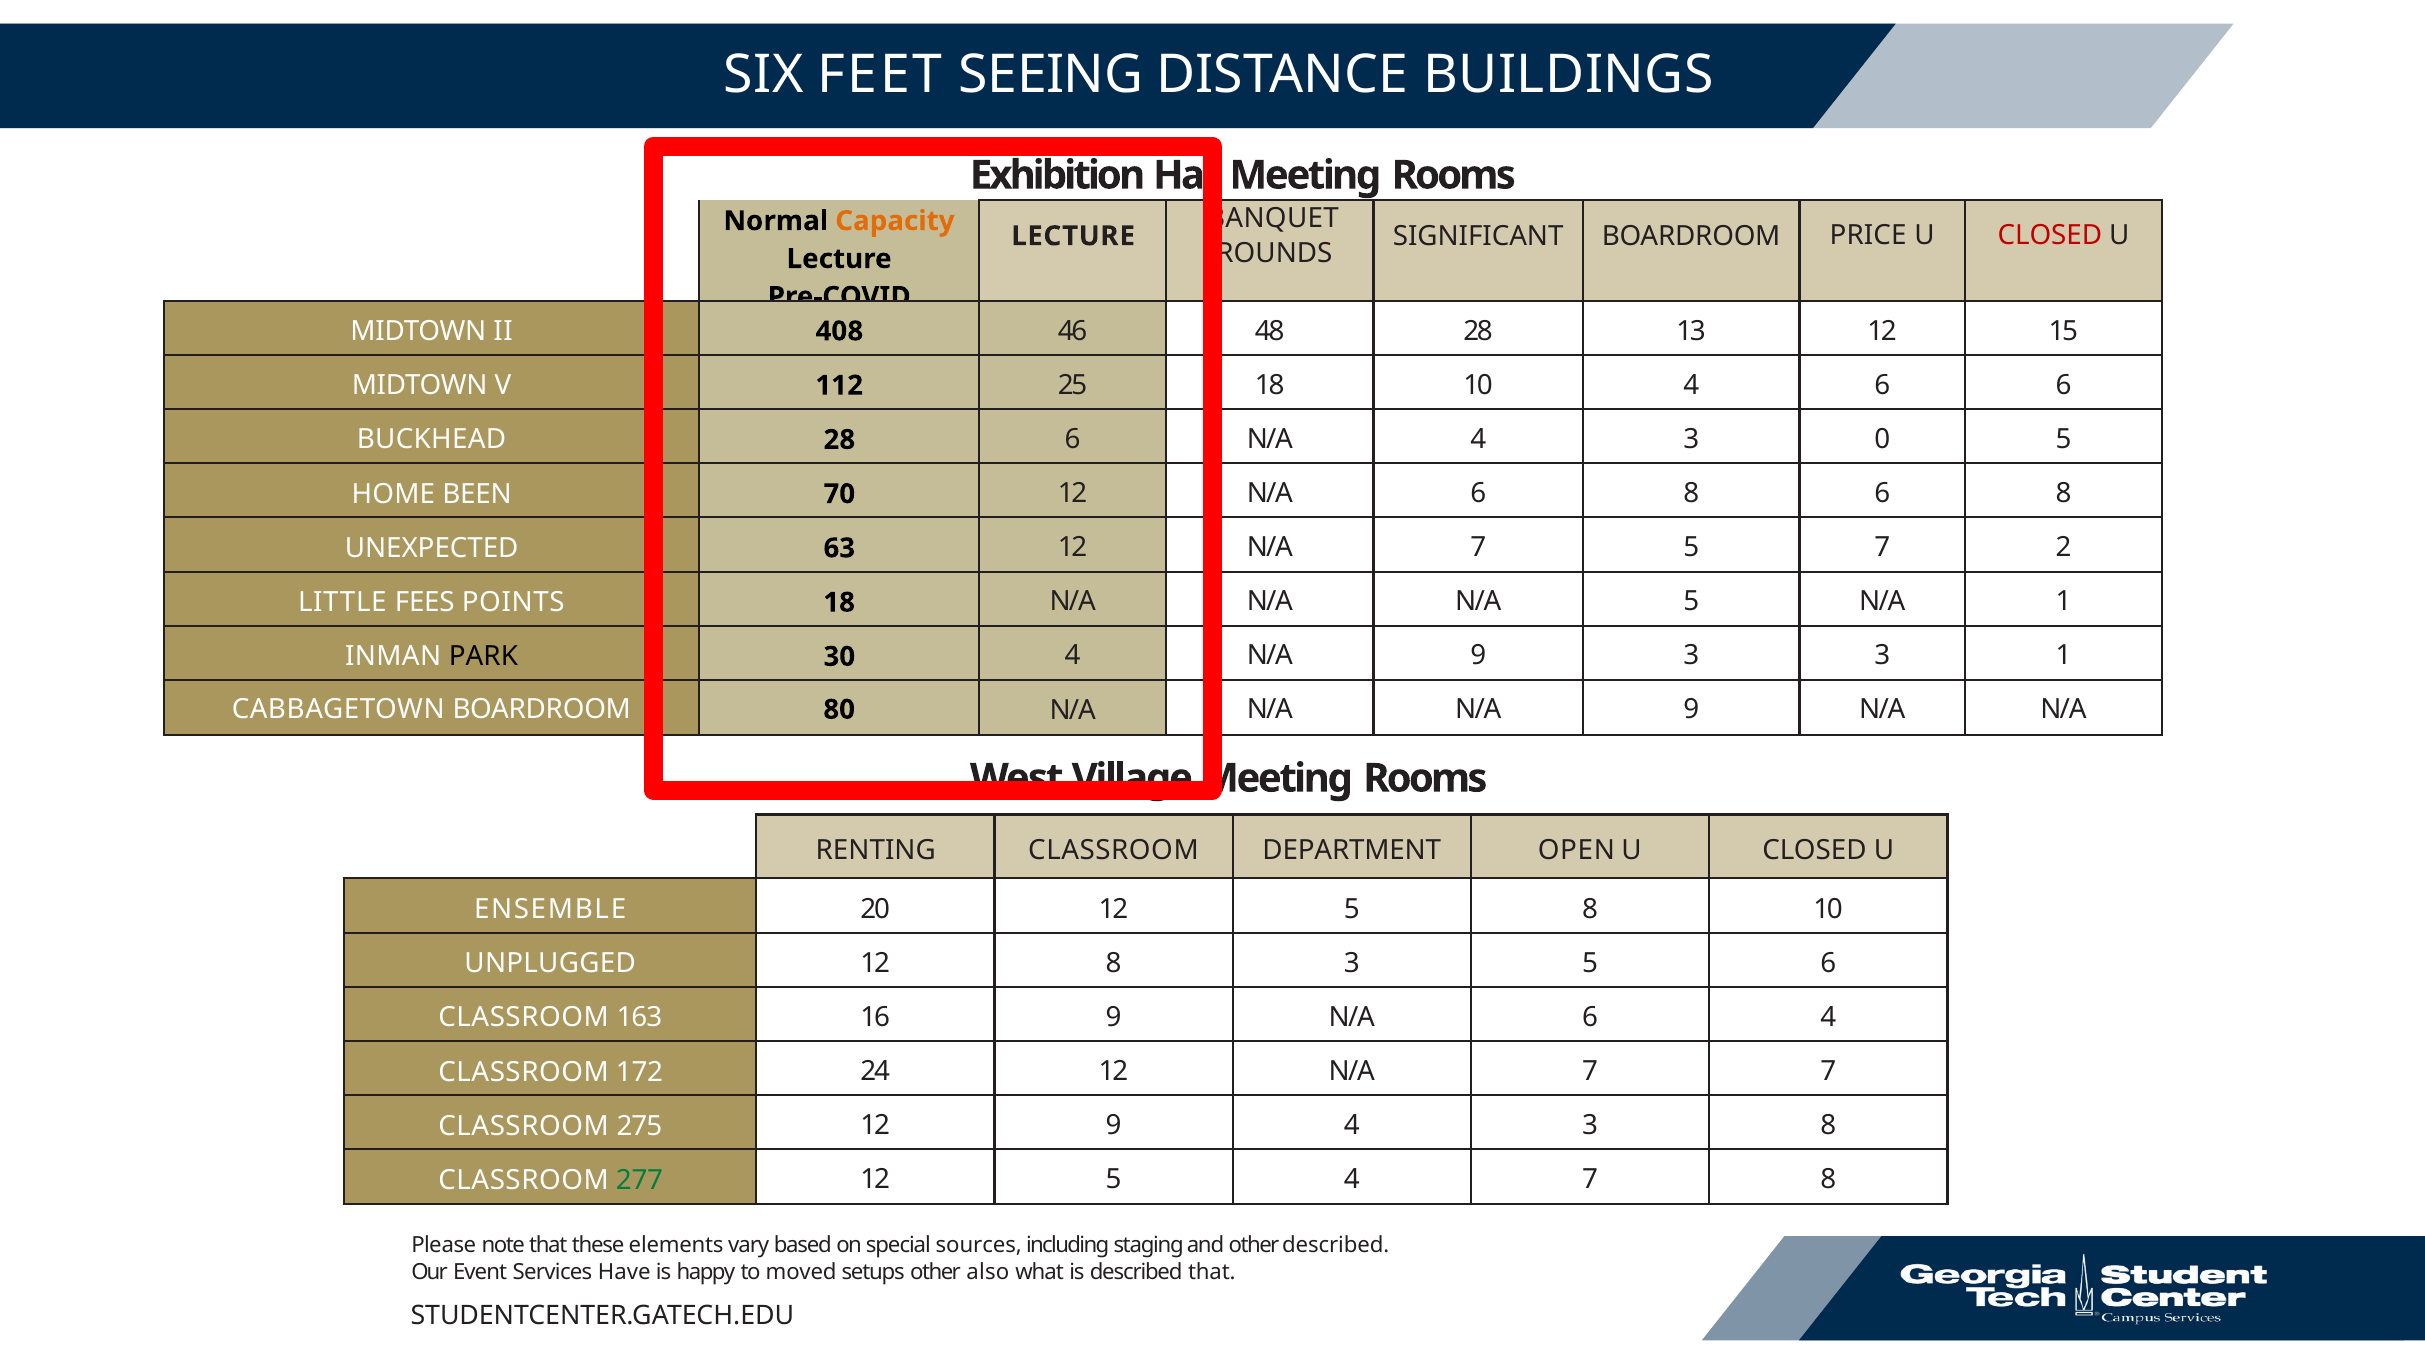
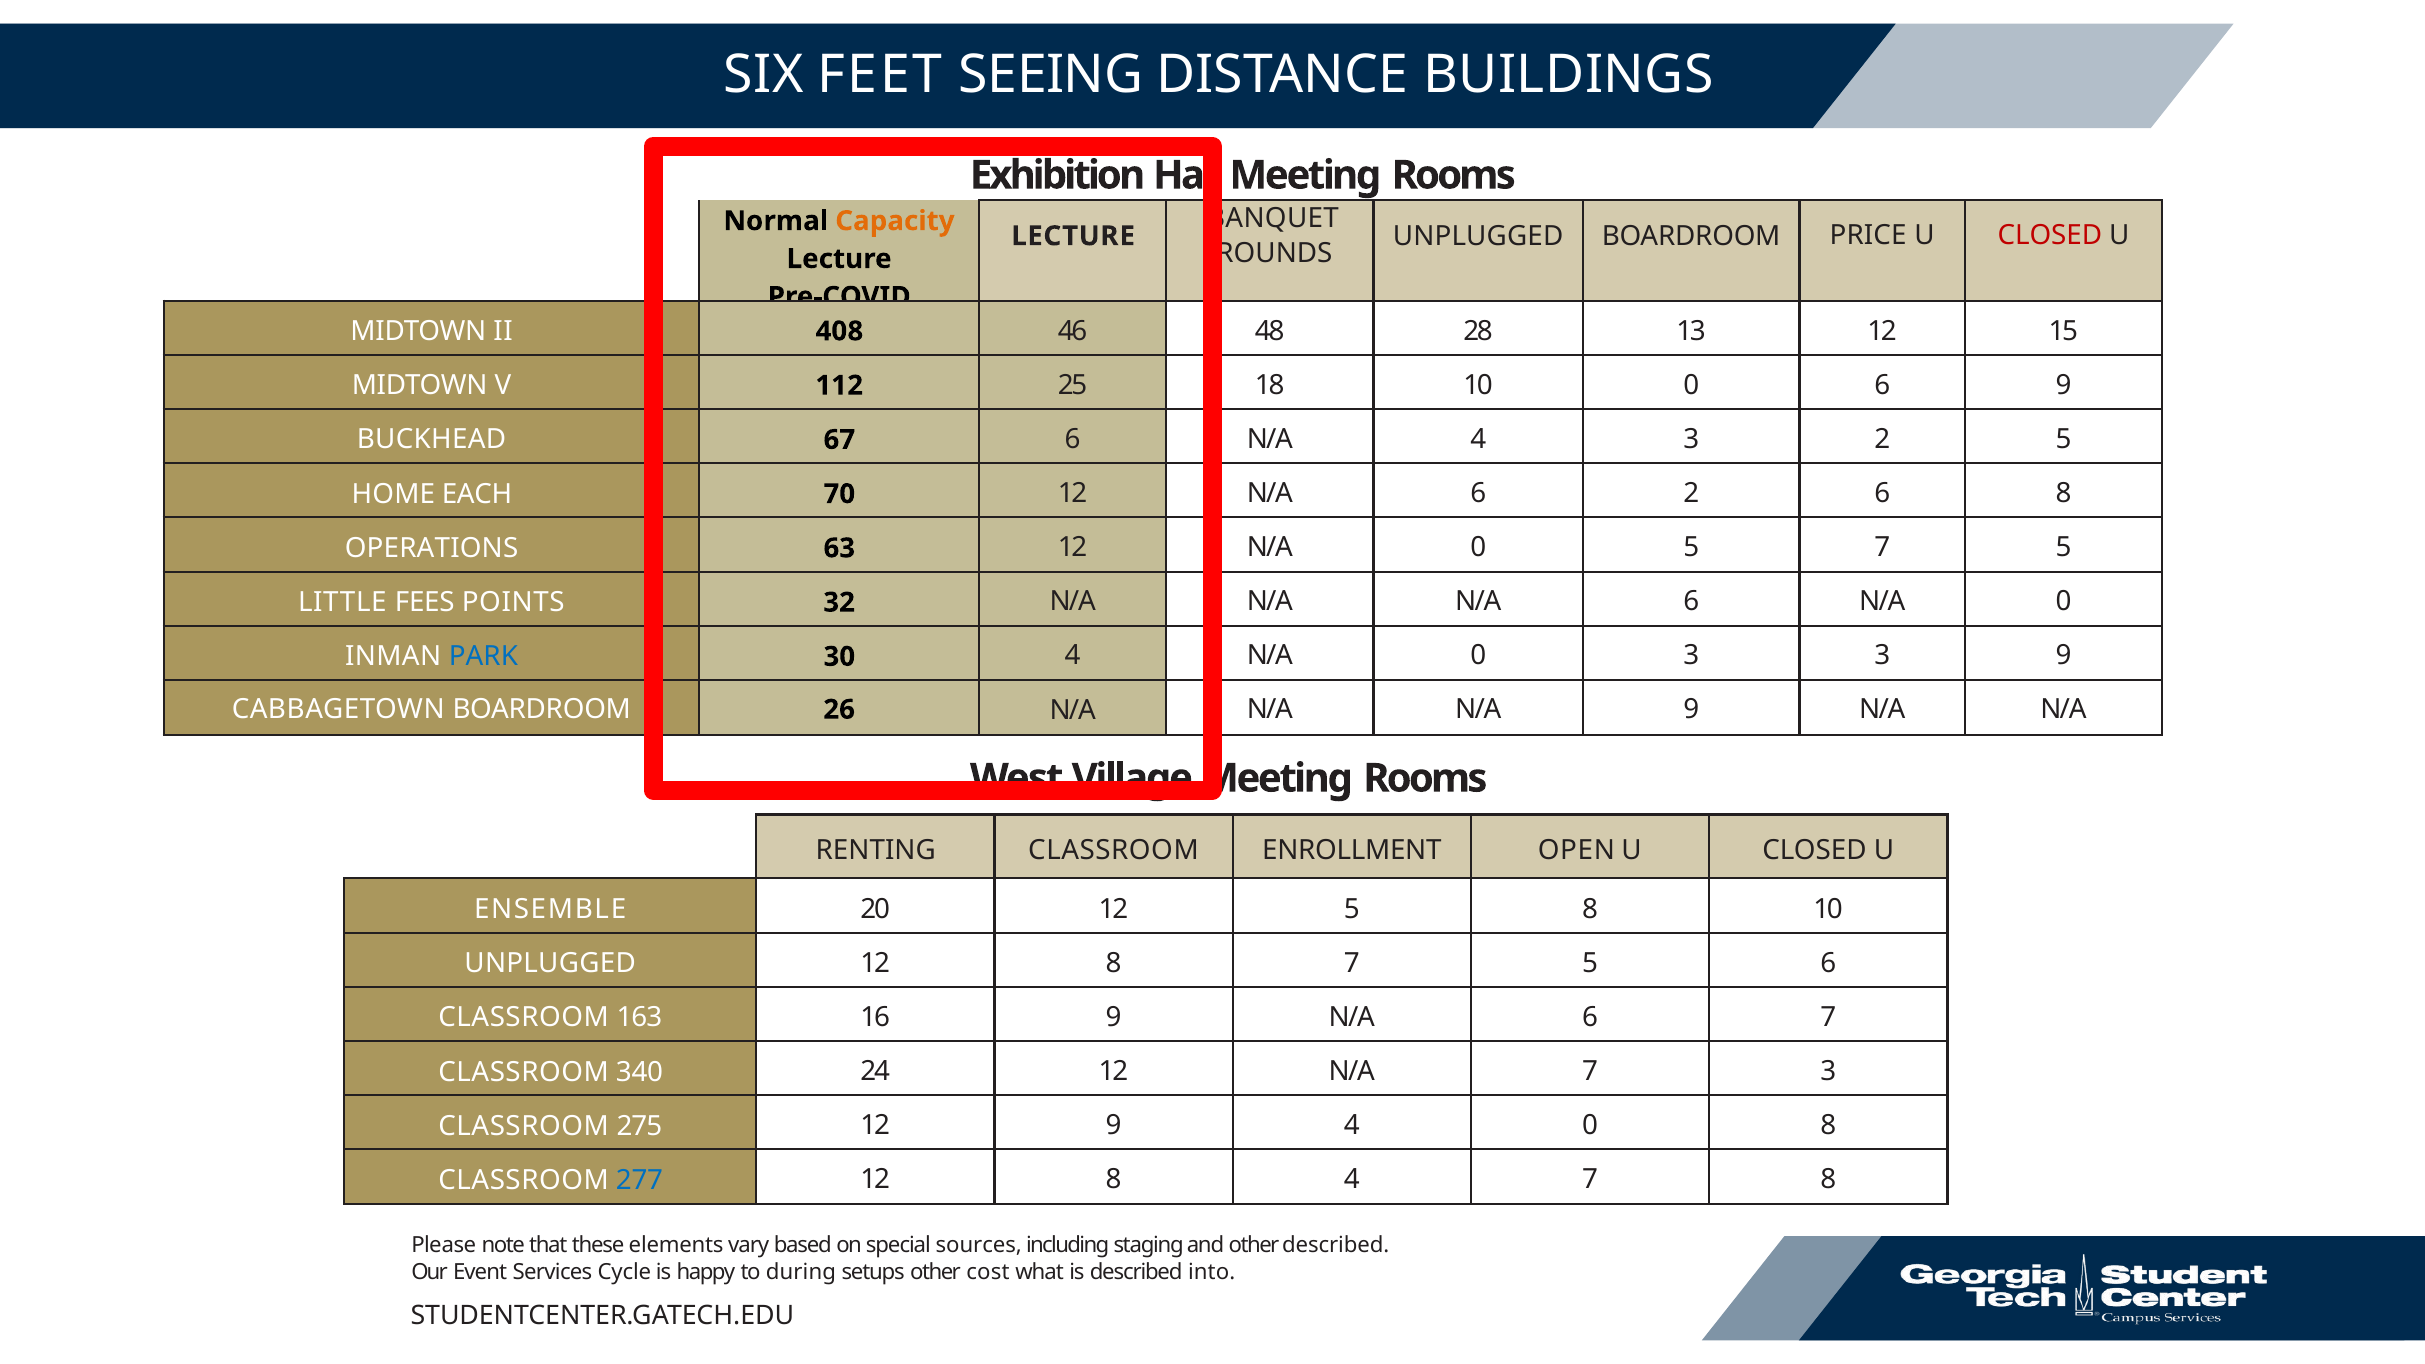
SIGNIFICANT at (1478, 236): SIGNIFICANT -> UNPLUGGED
10 4: 4 -> 0
6 6: 6 -> 9
BUCKHEAD 28: 28 -> 67
3 0: 0 -> 2
BEEN: BEEN -> EACH
N/A 6 8: 8 -> 2
UNEXPECTED: UNEXPECTED -> OPERATIONS
63 12 N/A 7: 7 -> 0
5 7 2: 2 -> 5
POINTS 18: 18 -> 32
N/A N/A 5: 5 -> 6
1 at (2063, 601): 1 -> 0
PARK colour: black -> blue
4 N/A 9: 9 -> 0
3 1: 1 -> 9
80: 80 -> 26
DEPARTMENT: DEPARTMENT -> ENROLLMENT
8 3: 3 -> 7
6 4: 4 -> 7
172: 172 -> 340
7 7: 7 -> 3
9 4 3: 3 -> 0
277 colour: green -> blue
5 at (1114, 1179): 5 -> 8
Have: Have -> Cycle
moved: moved -> during
also: also -> cost
described that: that -> into
